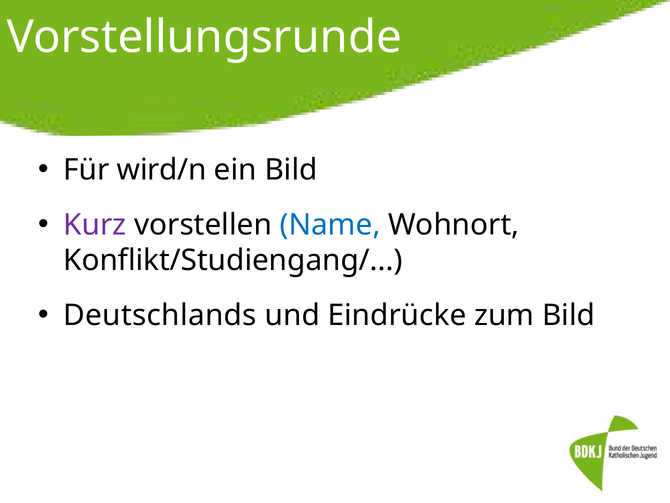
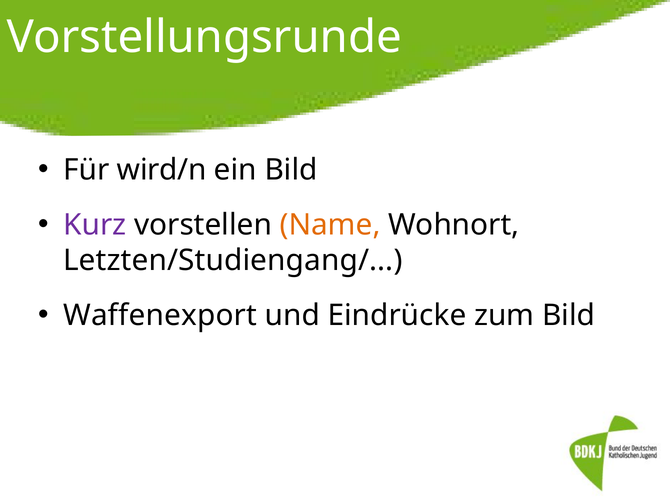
Name colour: blue -> orange
Konflikt/Studiengang/: Konflikt/Studiengang/ -> Letzten/Studiengang/
Deutschlands: Deutschlands -> Waffenexport
